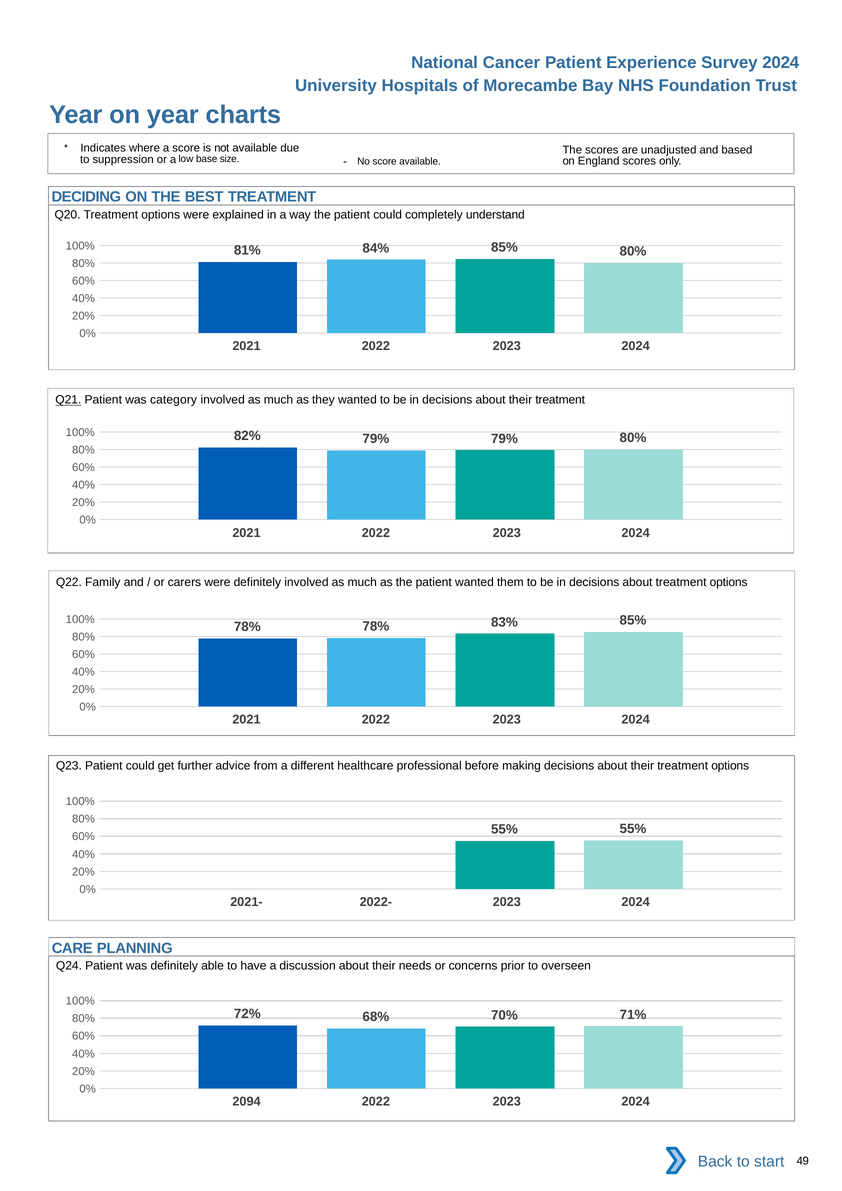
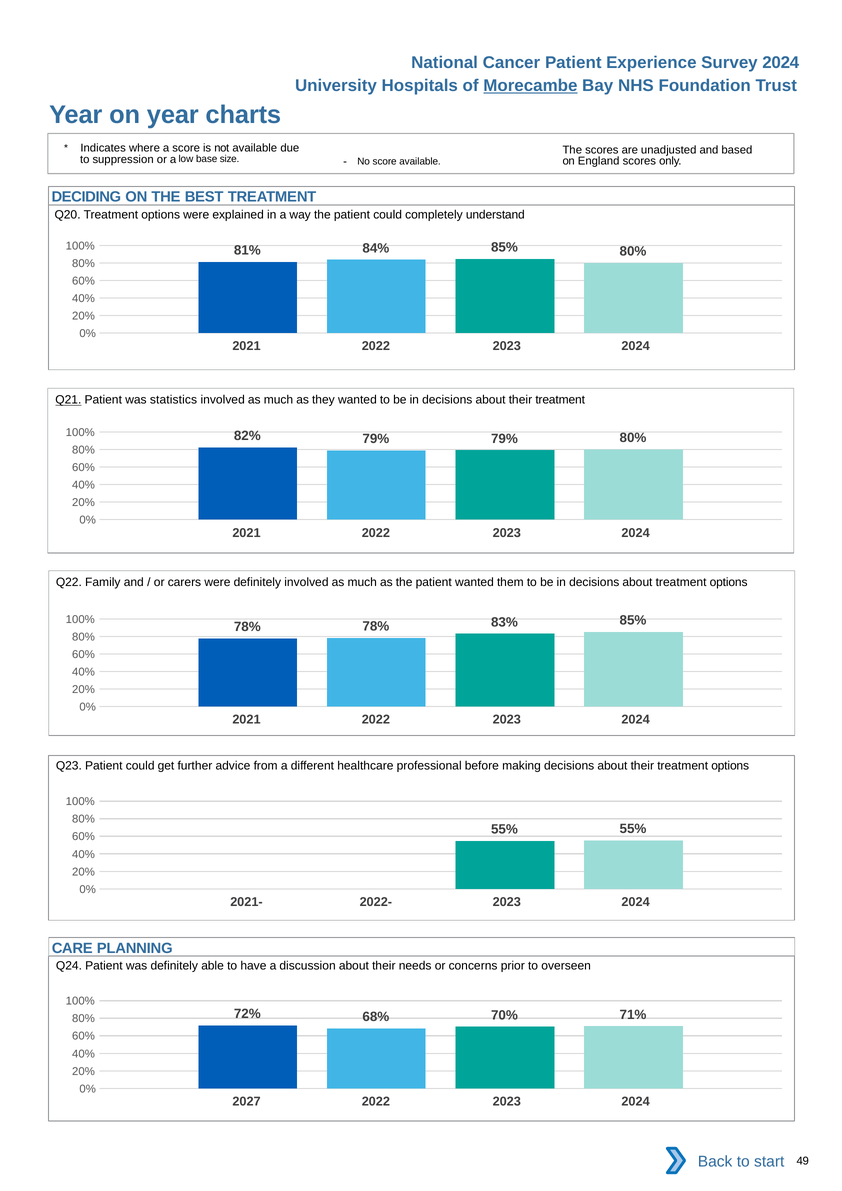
Morecambe underline: none -> present
category: category -> statistics
2094: 2094 -> 2027
